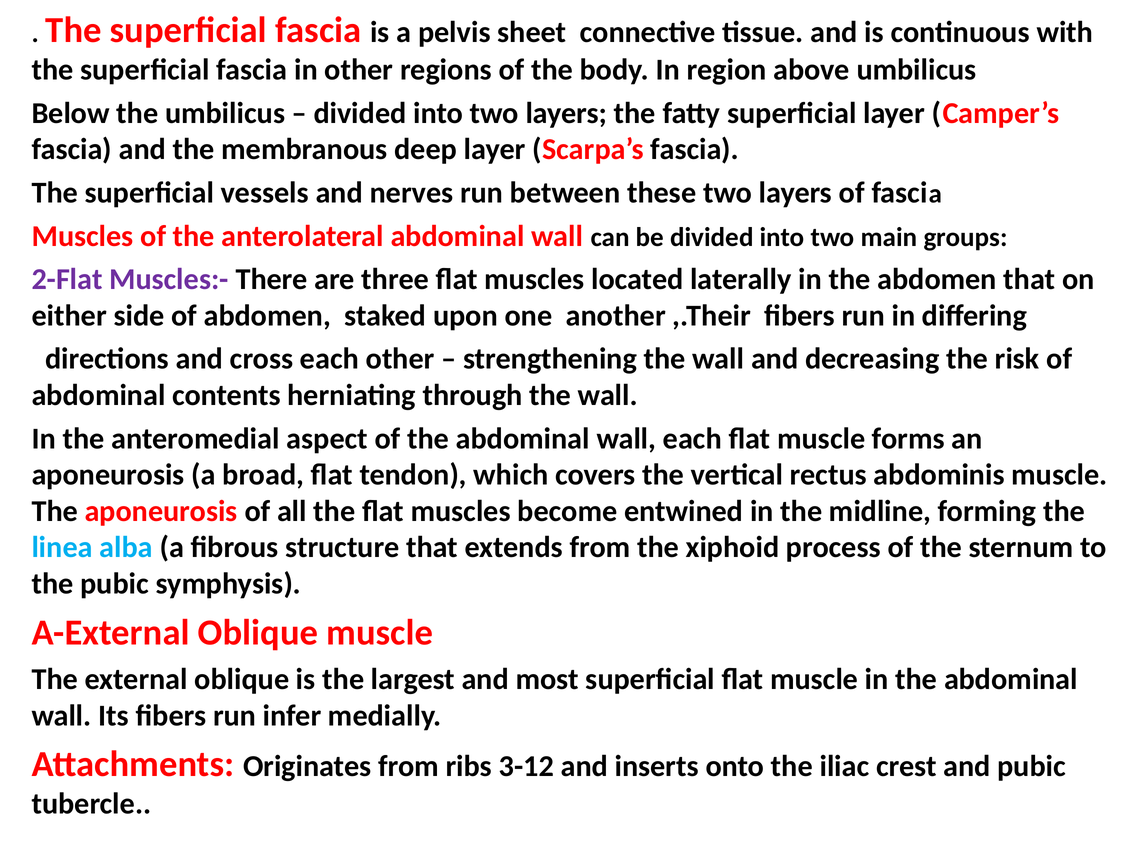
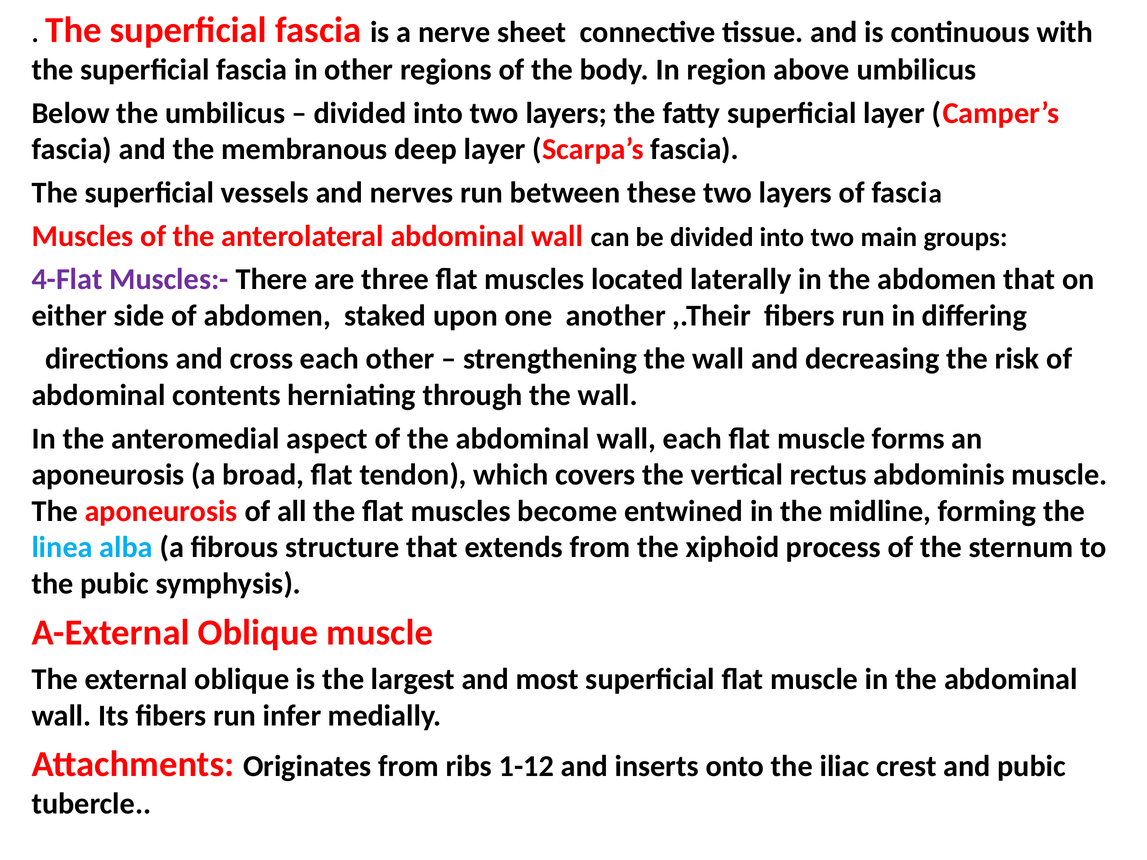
pelvis: pelvis -> nerve
2-Flat: 2-Flat -> 4-Flat
3-12: 3-12 -> 1-12
